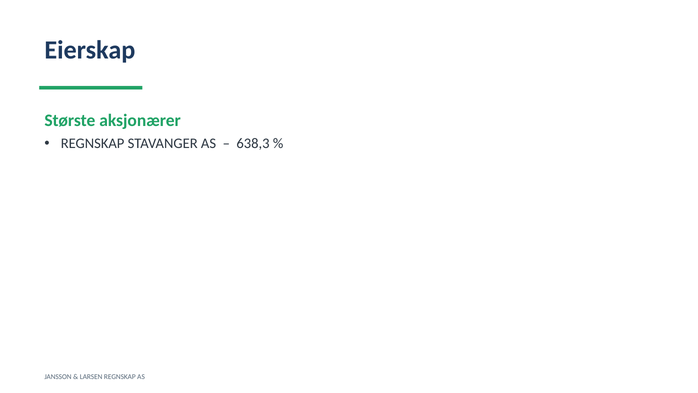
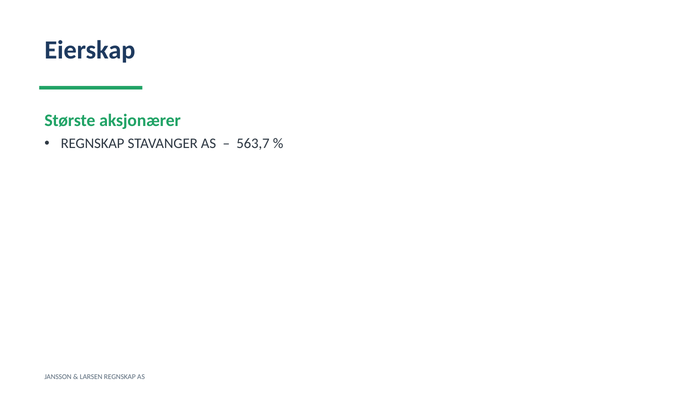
638,3: 638,3 -> 563,7
